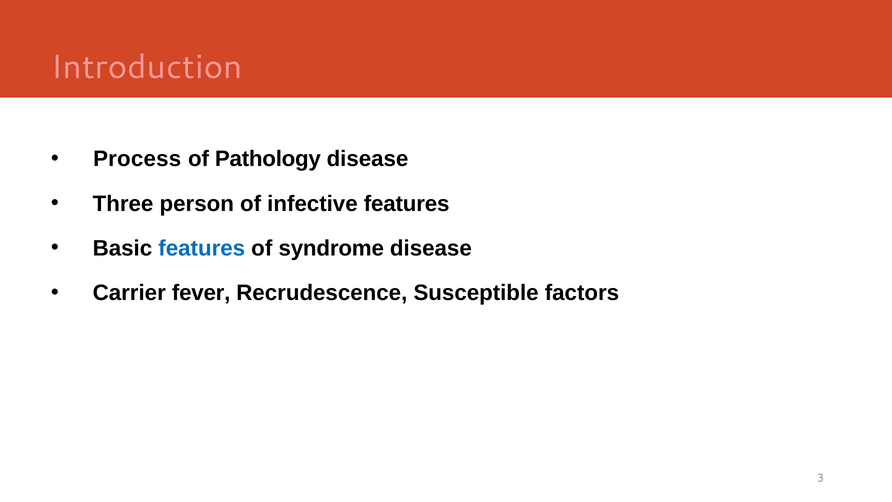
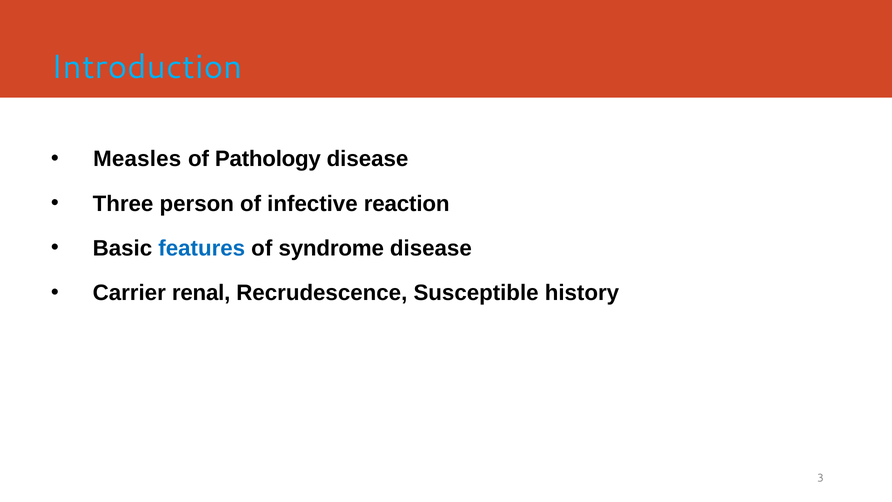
Introduction colour: pink -> light blue
Process: Process -> Measles
infective features: features -> reaction
fever: fever -> renal
factors: factors -> history
